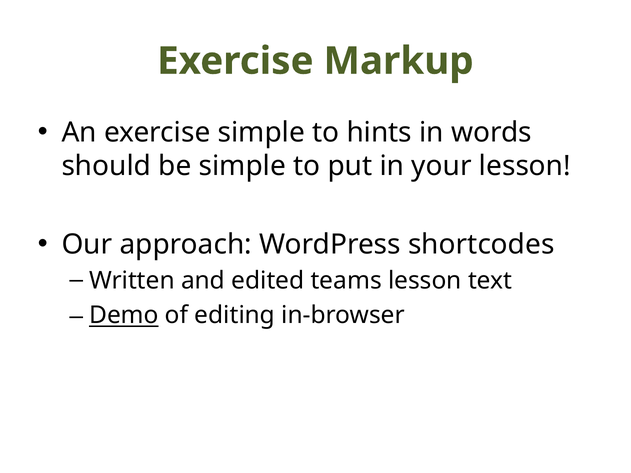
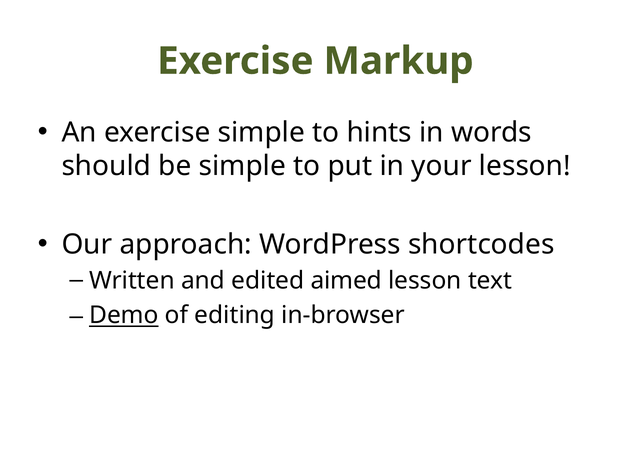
teams: teams -> aimed
